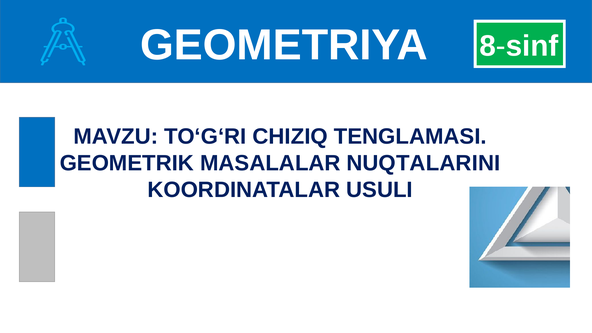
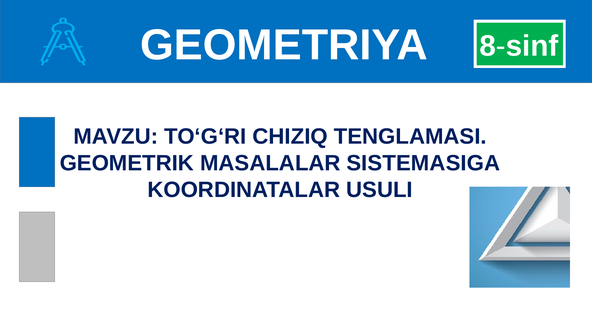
NUQTALARINI: NUQTALARINI -> SISTEMASIGA
